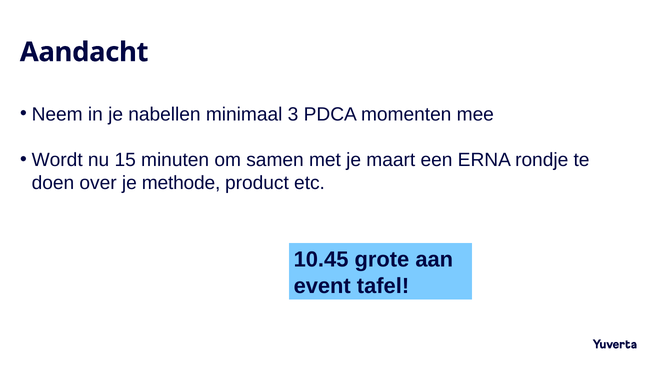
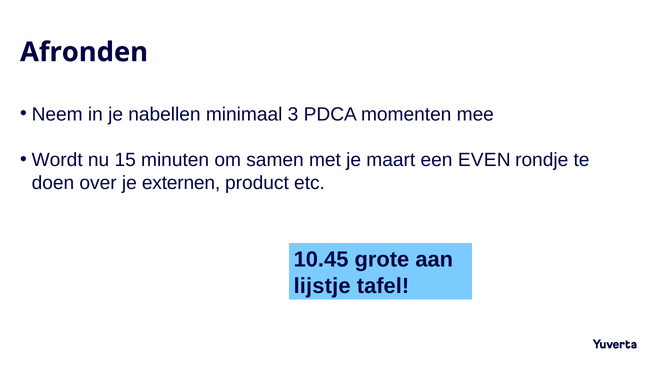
Aandacht: Aandacht -> Afronden
ERNA: ERNA -> EVEN
methode: methode -> externen
event: event -> lijstje
